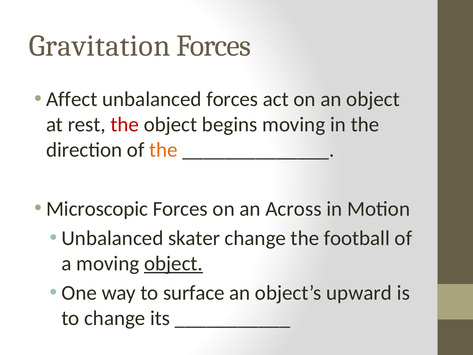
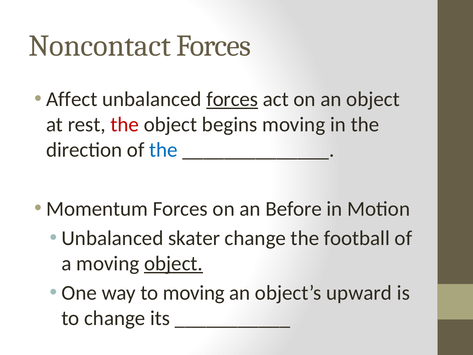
Gravitation: Gravitation -> Noncontact
forces at (232, 99) underline: none -> present
the at (163, 150) colour: orange -> blue
Microscopic: Microscopic -> Momentum
Across: Across -> Before
to surface: surface -> moving
